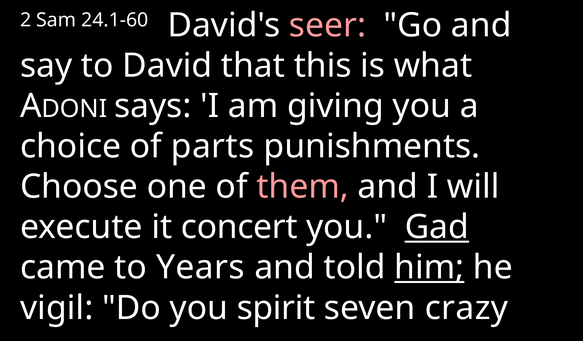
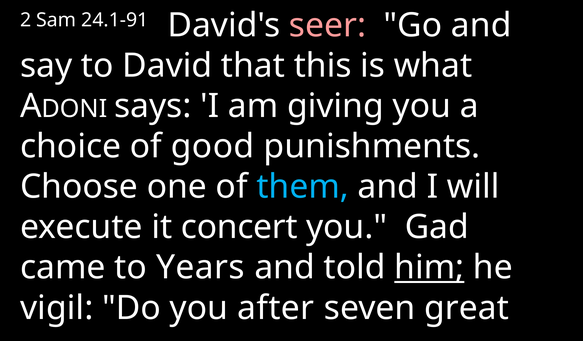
24.1-60: 24.1-60 -> 24.1-91
parts: parts -> good
them colour: pink -> light blue
Gad underline: present -> none
spirit: spirit -> after
crazy: crazy -> great
